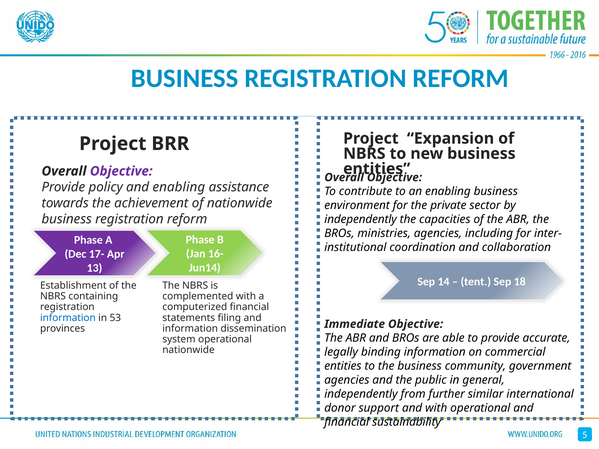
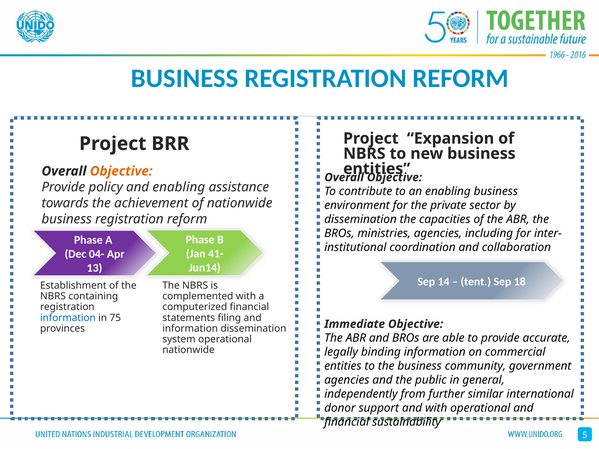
Objective at (121, 171) colour: purple -> orange
independently at (361, 219): independently -> dissemination
16-: 16- -> 41-
17-: 17- -> 04-
53: 53 -> 75
